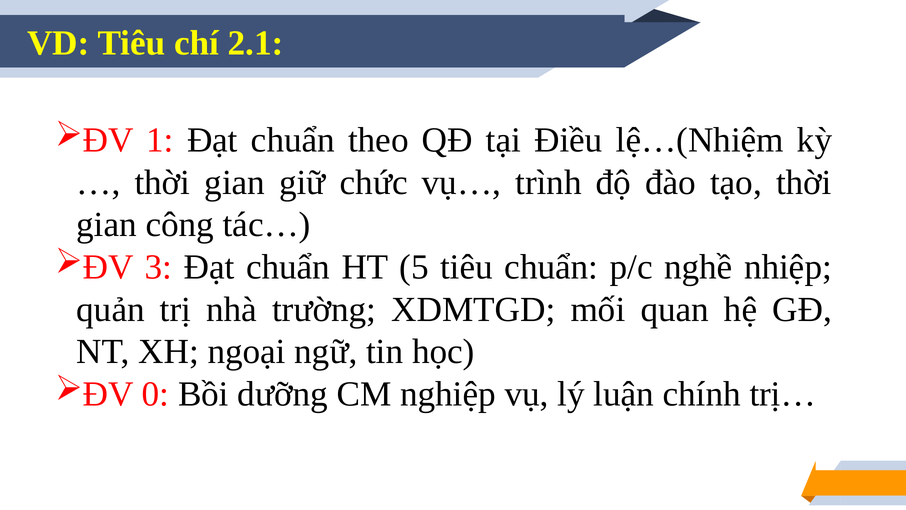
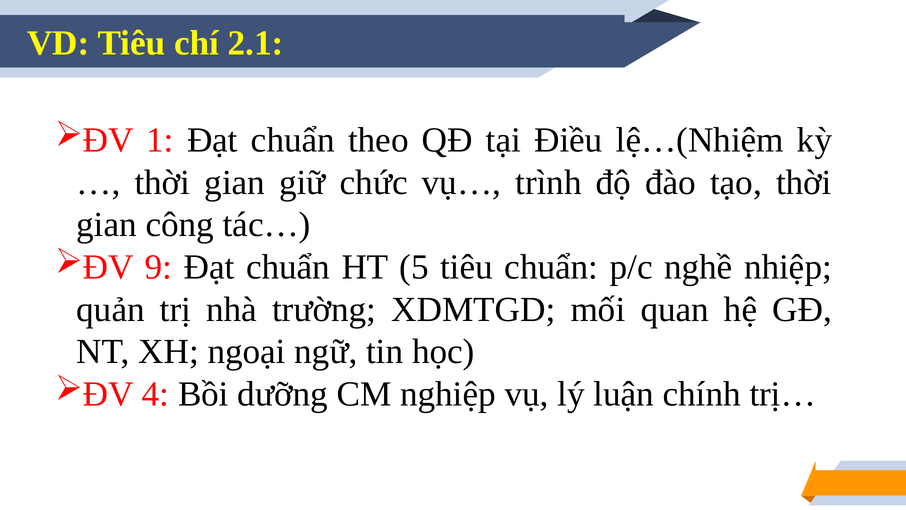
3: 3 -> 9
0: 0 -> 4
